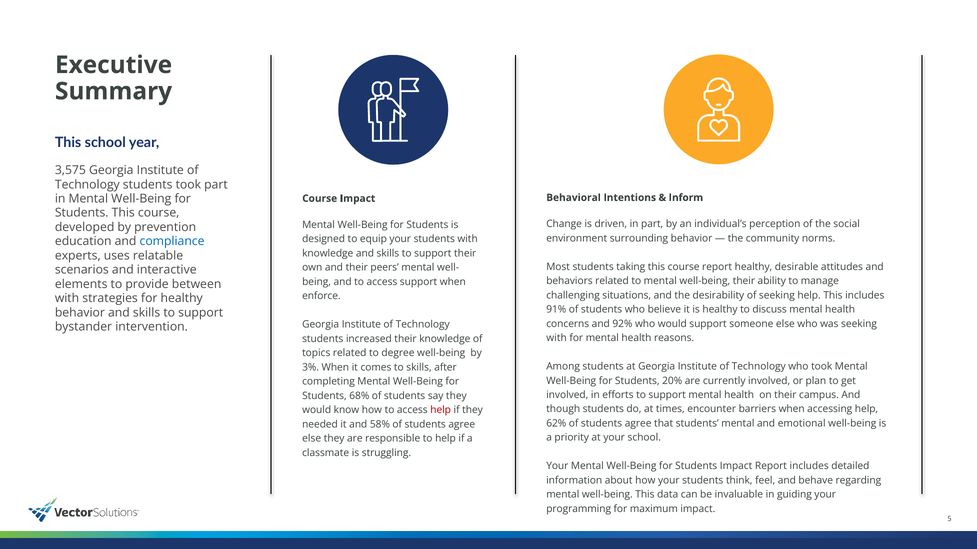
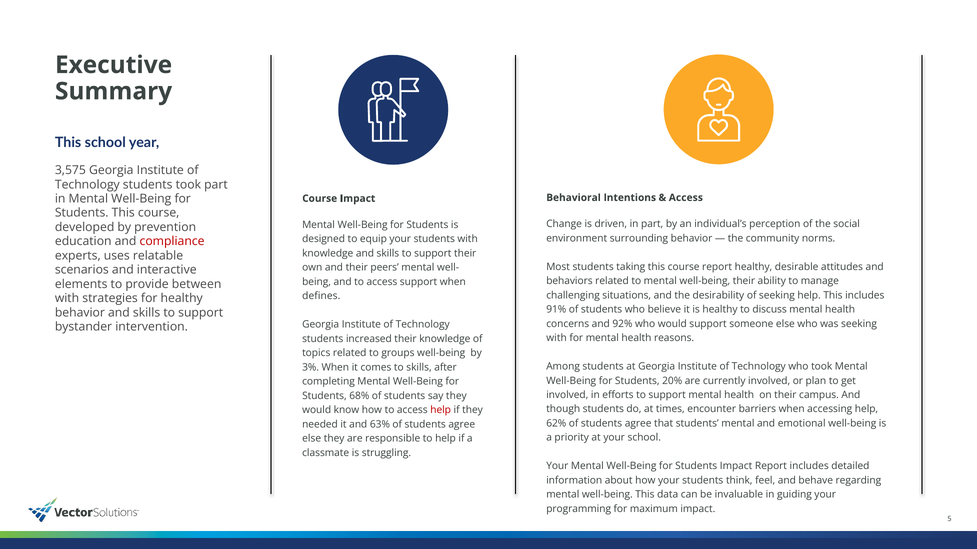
Inform at (686, 198): Inform -> Access
compliance colour: blue -> red
enforce: enforce -> defines
degree: degree -> groups
58%: 58% -> 63%
